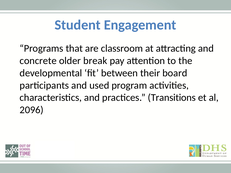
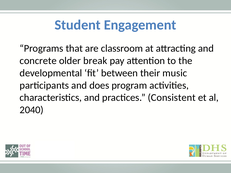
board: board -> music
used: used -> does
Transitions: Transitions -> Consistent
2096: 2096 -> 2040
